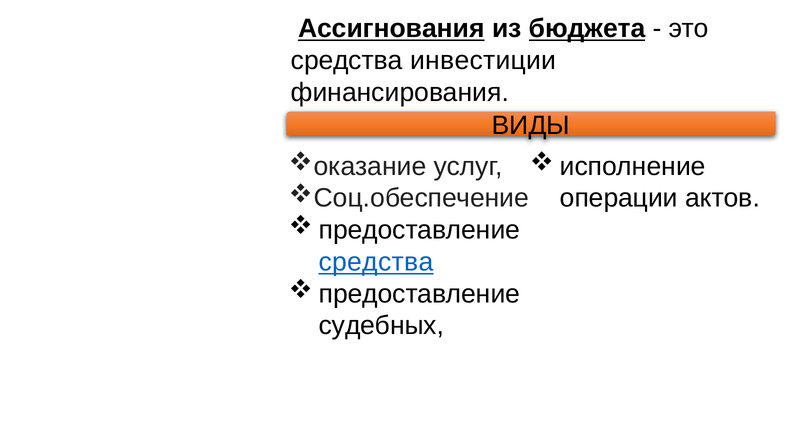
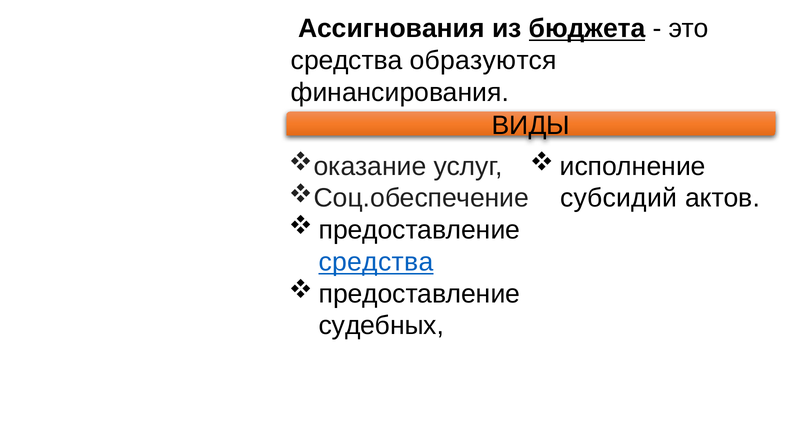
Ассигнования underline: present -> none
инвестиции: инвестиции -> образуются
операции: операции -> субсидий
